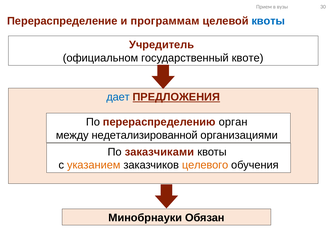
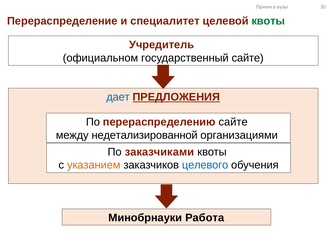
программам: программам -> специалитет
квоты at (268, 21) colour: blue -> green
государственный квоте: квоте -> сайте
перераспределению орган: орган -> сайте
целевого colour: orange -> blue
Обязан: Обязан -> Работа
